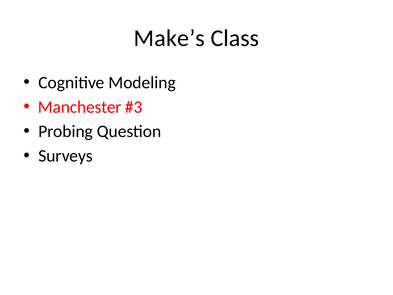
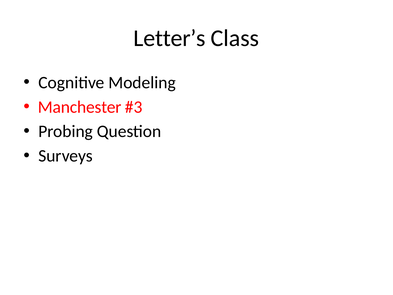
Make’s: Make’s -> Letter’s
